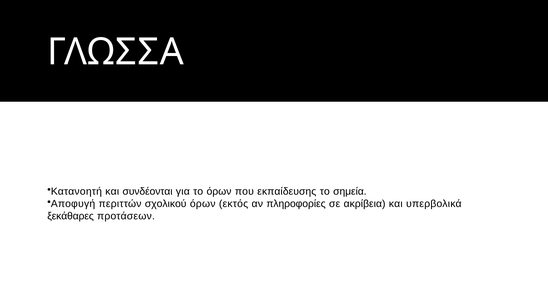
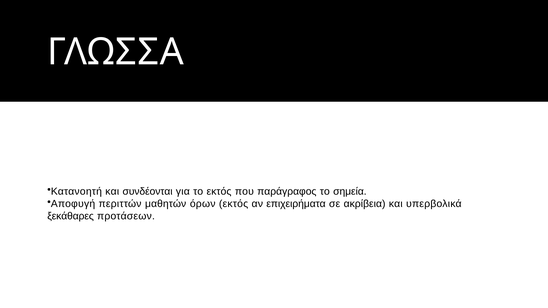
το όρων: όρων -> εκτός
εκπαίδευσης: εκπαίδευσης -> παράγραφος
σχολικού: σχολικού -> μαθητών
πληροφορίες: πληροφορίες -> επιχειρήματα
